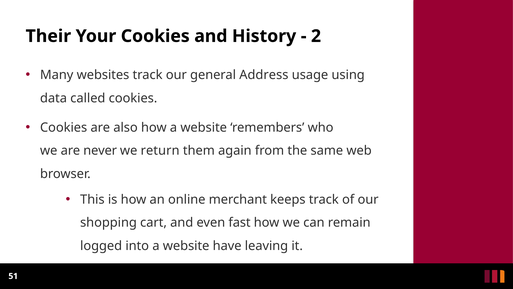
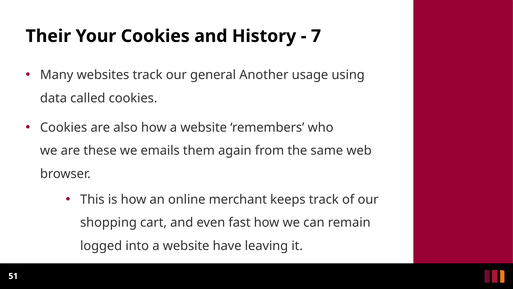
2: 2 -> 7
Address: Address -> Another
never: never -> these
return: return -> emails
